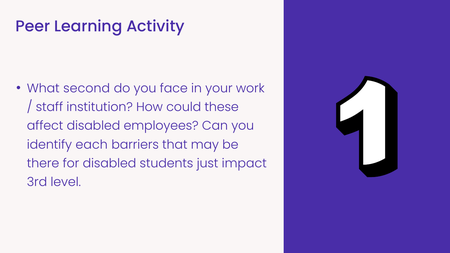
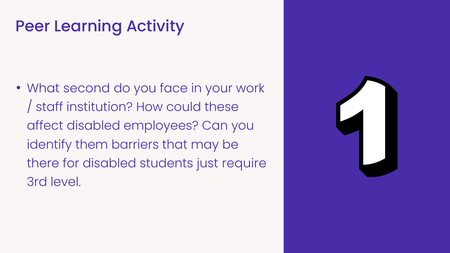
each: each -> them
impact: impact -> require
